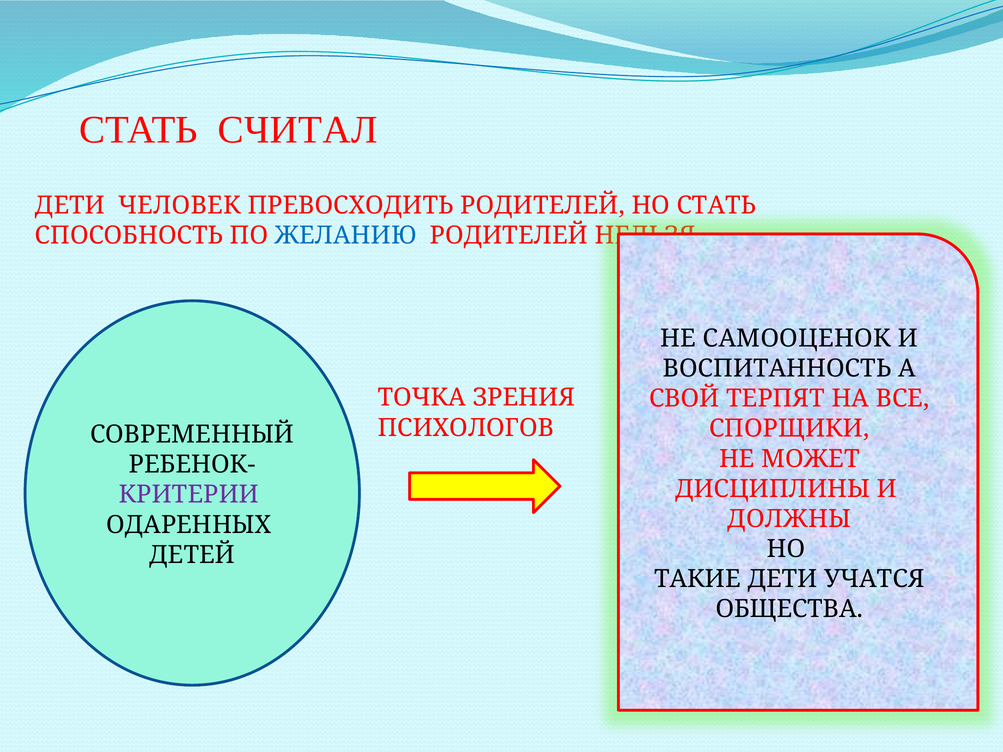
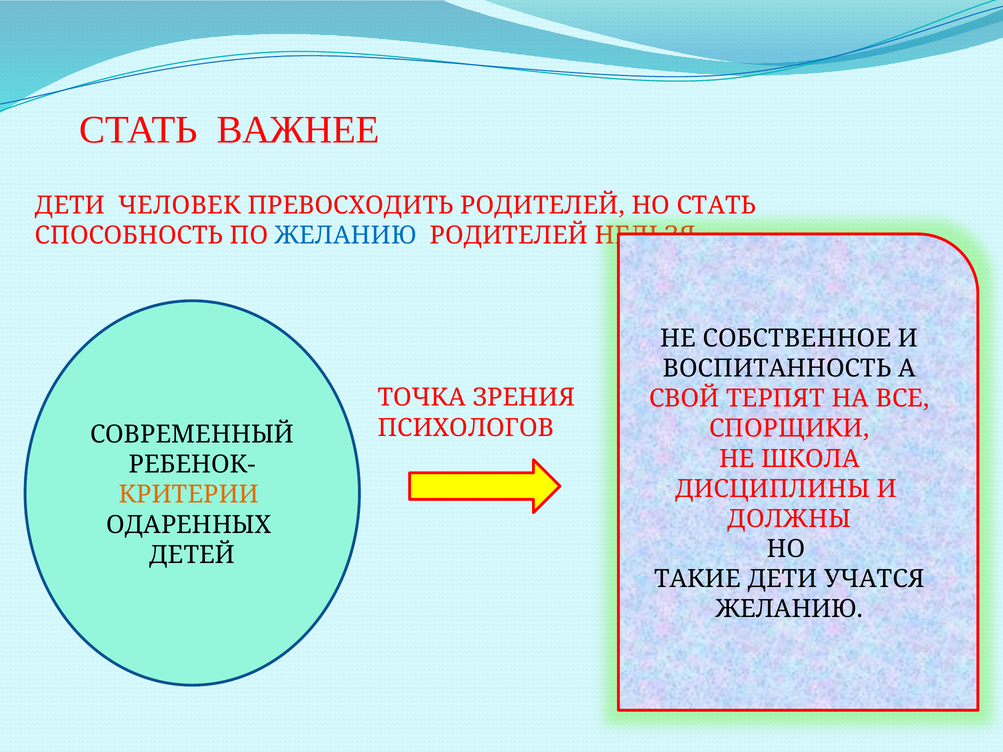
СЧИТАЛ: СЧИТАЛ -> ВАЖНЕЕ
САМООЦЕНОК: САМООЦЕНОК -> СОБСТВЕННОЕ
МОЖЕТ: МОЖЕТ -> ШКОЛА
КРИТЕРИИ colour: purple -> orange
ОБЩЕСТВА at (789, 609): ОБЩЕСТВА -> ЖЕЛАНИЮ
